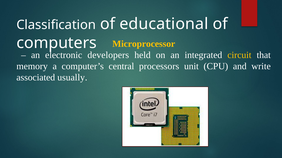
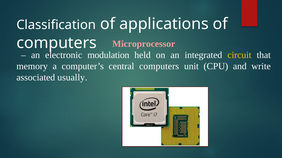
educational: educational -> applications
Microprocessor colour: yellow -> pink
developers: developers -> modulation
central processors: processors -> computers
